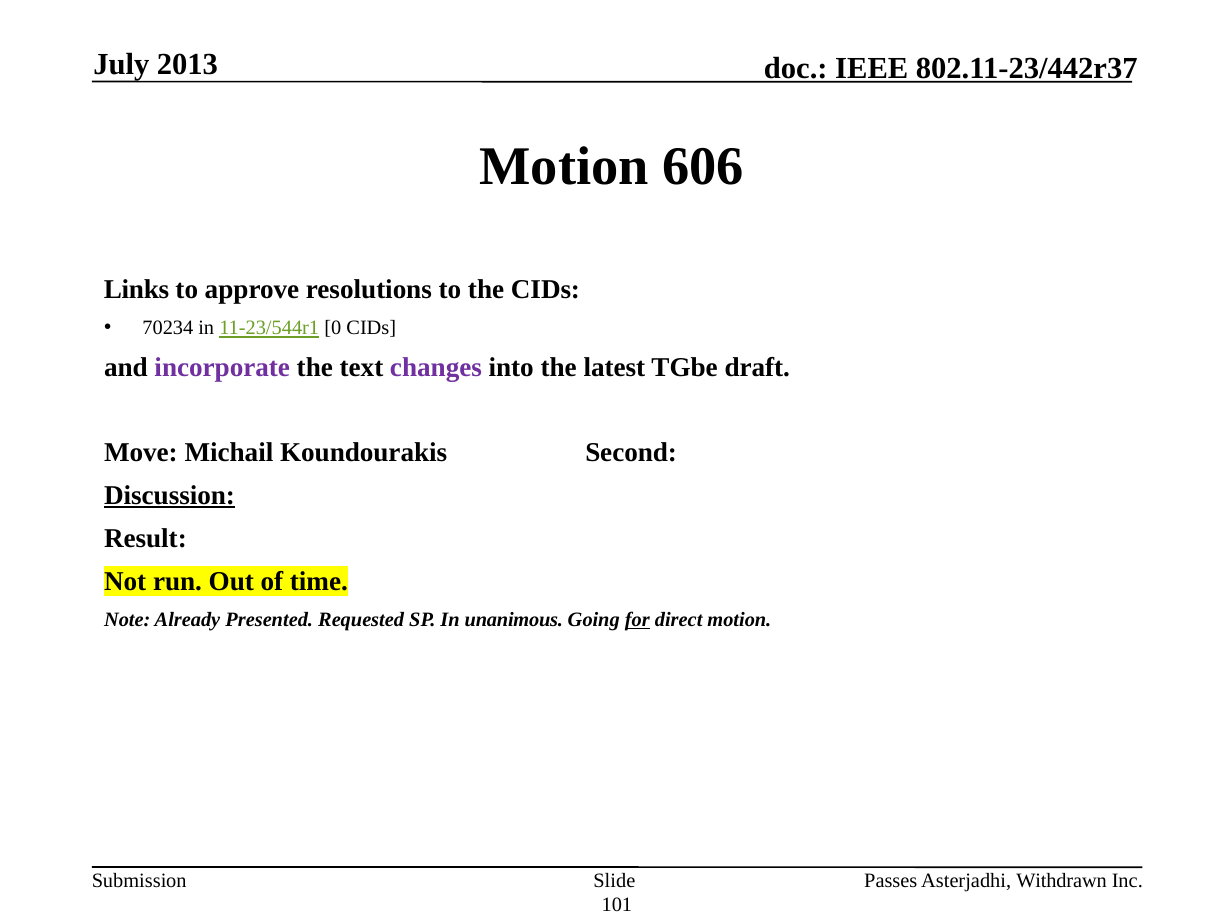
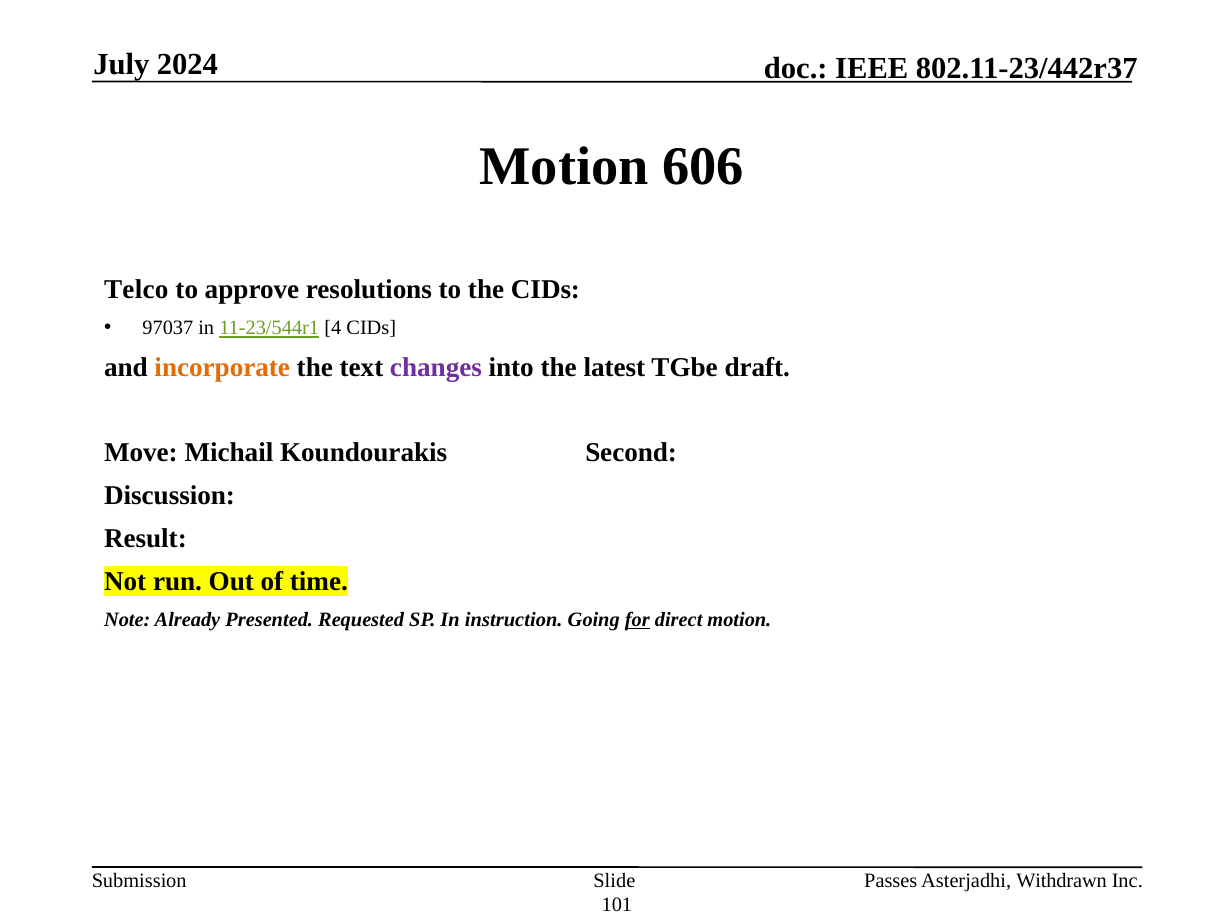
2013: 2013 -> 2024
Links: Links -> Telco
70234: 70234 -> 97037
0: 0 -> 4
incorporate colour: purple -> orange
Discussion underline: present -> none
unanimous: unanimous -> instruction
